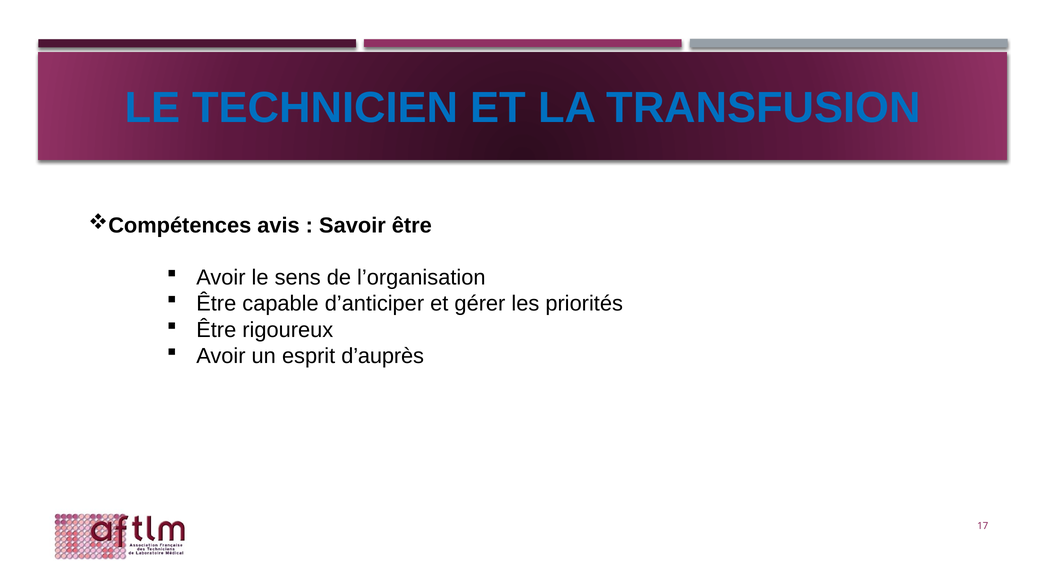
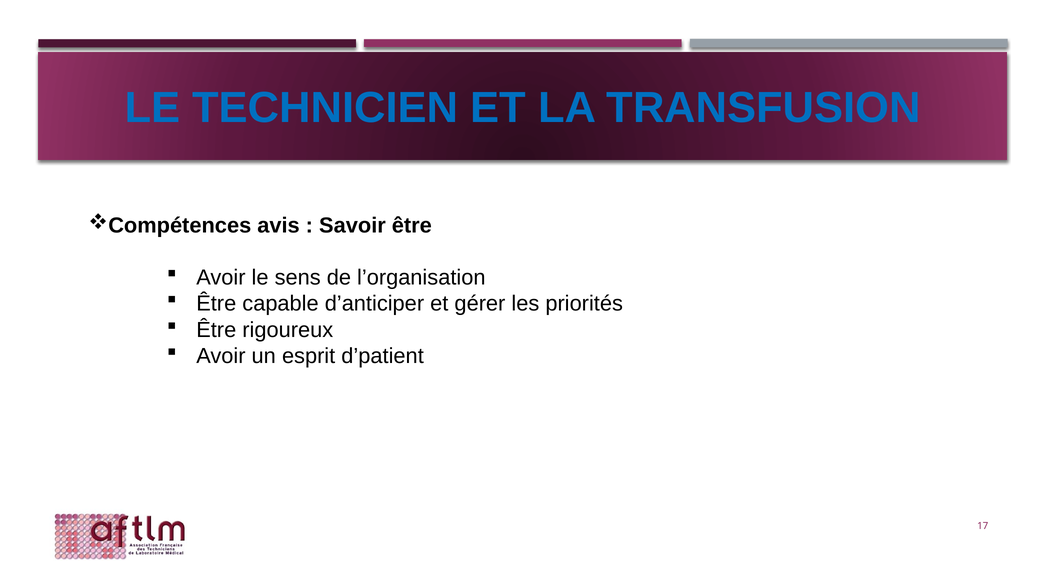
d’auprès: d’auprès -> d’patient
